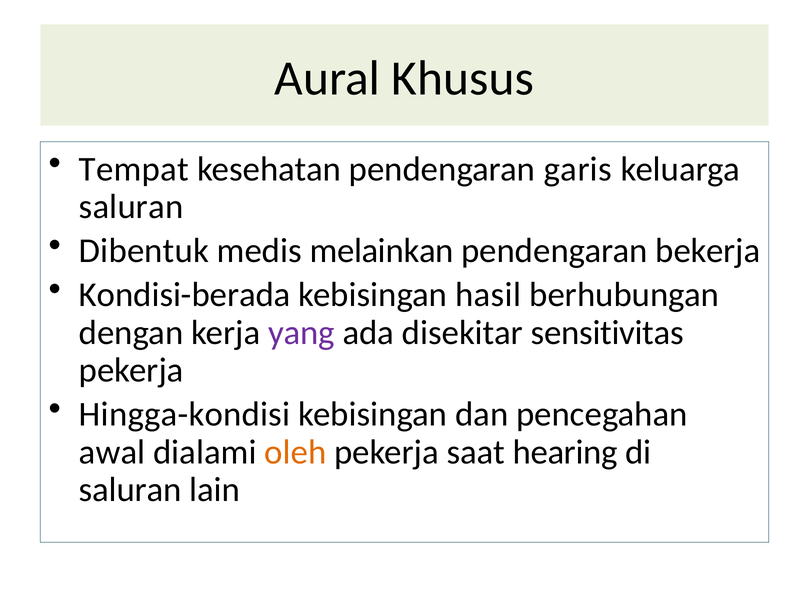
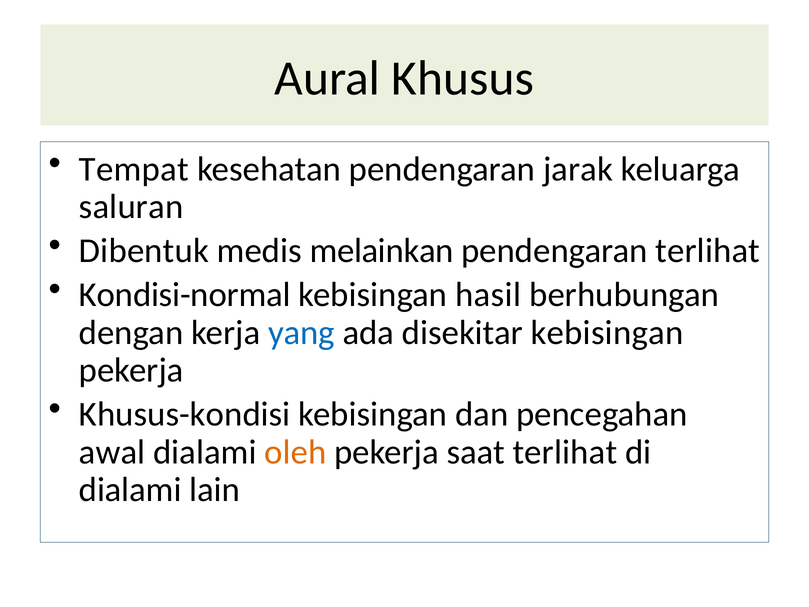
garis: garis -> jarak
pendengaran bekerja: bekerja -> terlihat
Kondisi-berada: Kondisi-berada -> Kondisi-normal
yang colour: purple -> blue
disekitar sensitivitas: sensitivitas -> kebisingan
Hingga-kondisi: Hingga-kondisi -> Khusus-kondisi
saat hearing: hearing -> terlihat
saluran at (130, 490): saluran -> dialami
